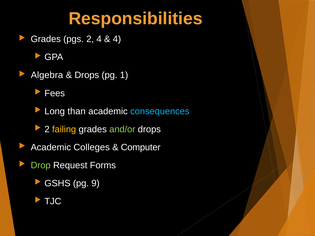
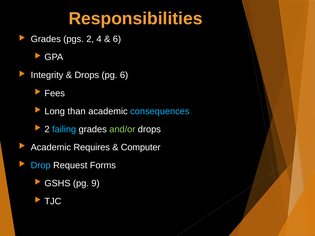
4 at (117, 39): 4 -> 6
Algebra: Algebra -> Integrity
pg 1: 1 -> 6
failing colour: yellow -> light blue
Colleges: Colleges -> Requires
Drop colour: light green -> light blue
